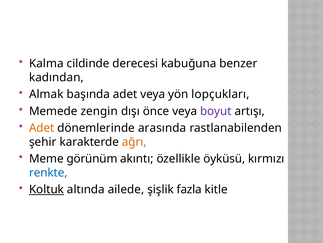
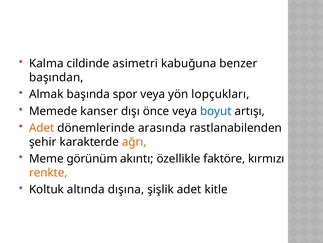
derecesi: derecesi -> asimetri
kadından: kadından -> başından
başında adet: adet -> spor
zengin: zengin -> kanser
boyut colour: purple -> blue
öyküsü: öyküsü -> faktöre
renkte colour: blue -> orange
Koltuk underline: present -> none
ailede: ailede -> dışına
şişlik fazla: fazla -> adet
